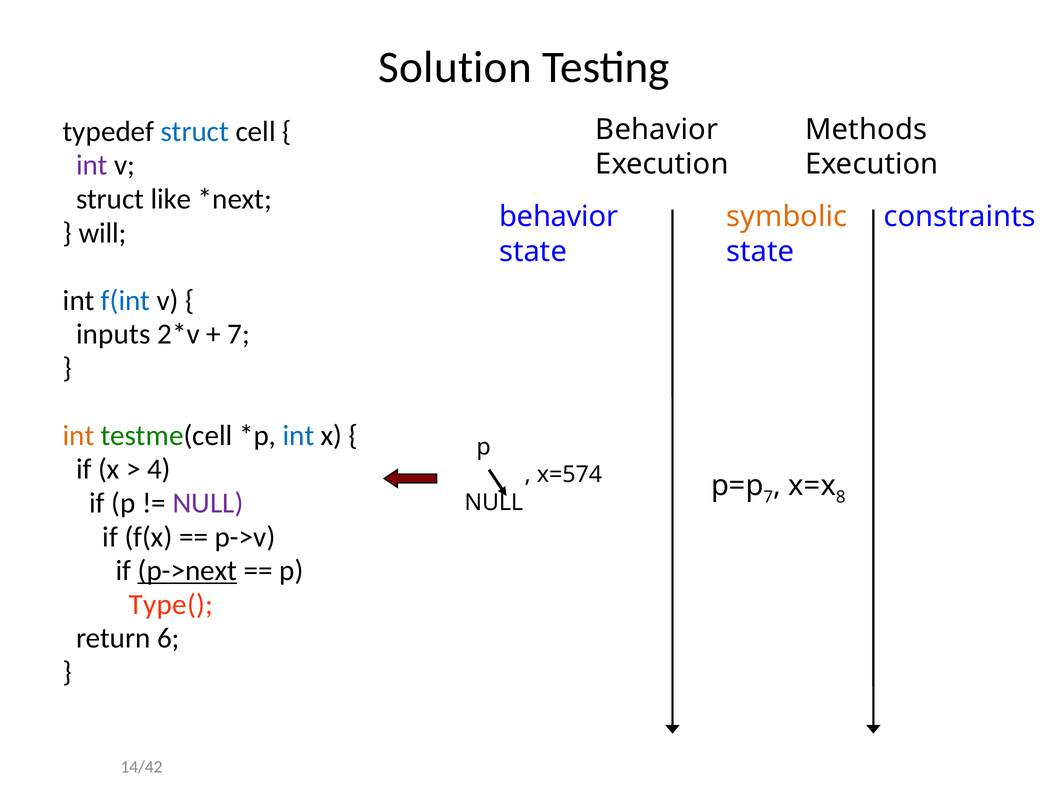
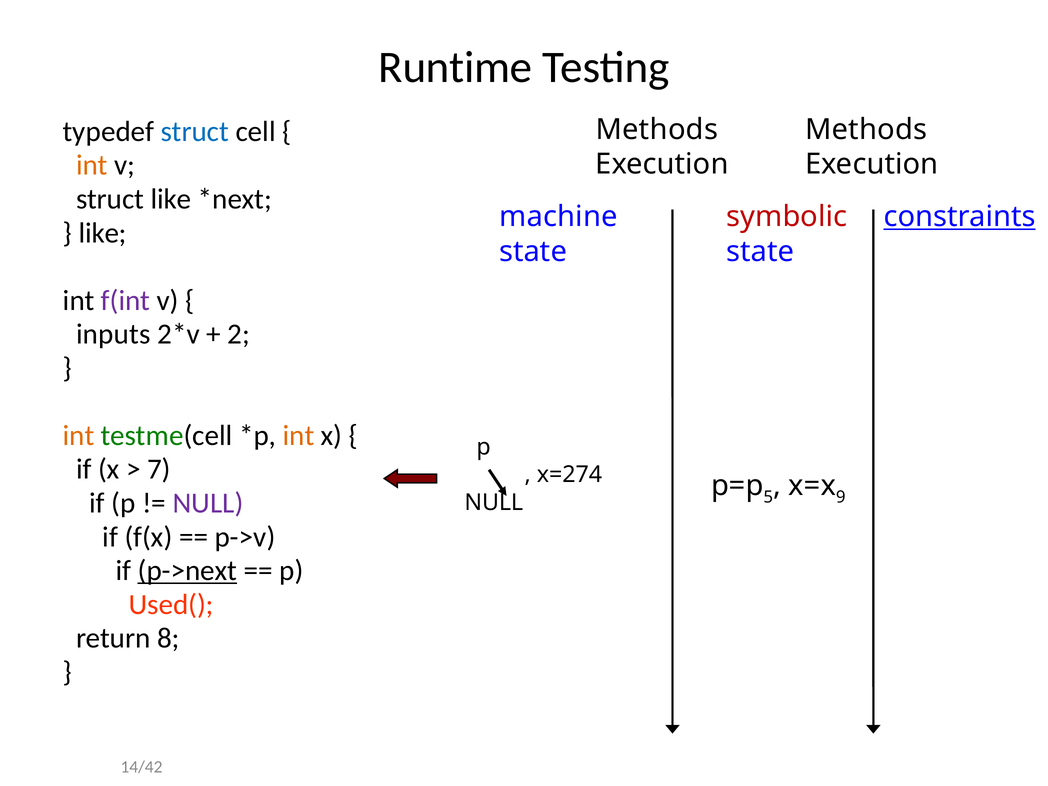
Solution: Solution -> Runtime
Behavior at (657, 129): Behavior -> Methods
int at (92, 165) colour: purple -> orange
behavior at (559, 217): behavior -> machine
symbolic colour: orange -> red
constraints underline: none -> present
will at (103, 233): will -> like
f(int colour: blue -> purple
7 at (239, 334): 7 -> 2
int at (299, 436) colour: blue -> orange
4: 4 -> 7
x=574: x=574 -> x=274
7 at (768, 497): 7 -> 5
8: 8 -> 9
Type(: Type( -> Used(
6: 6 -> 8
